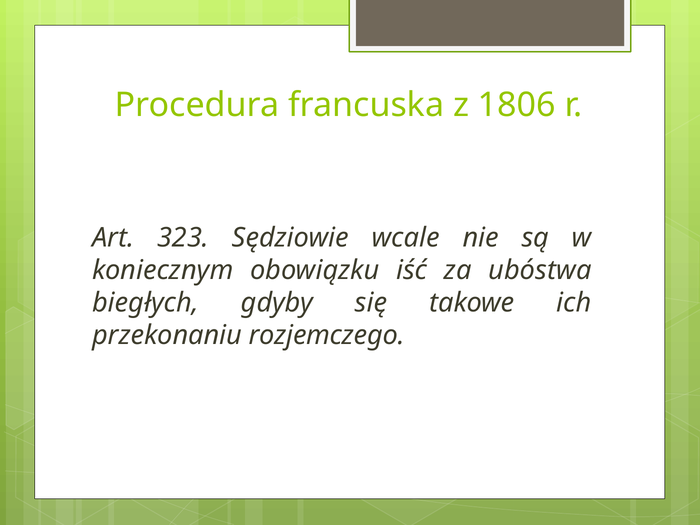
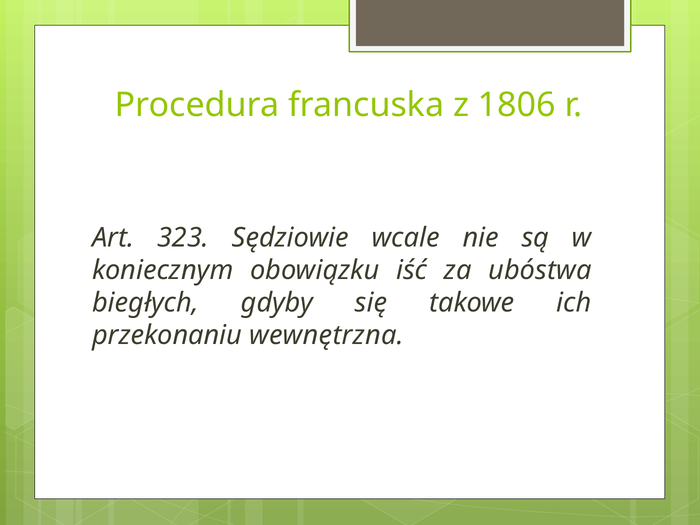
rozjemczego: rozjemczego -> wewnętrzna
